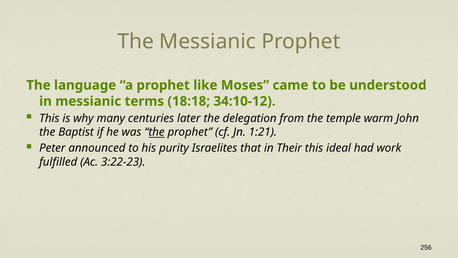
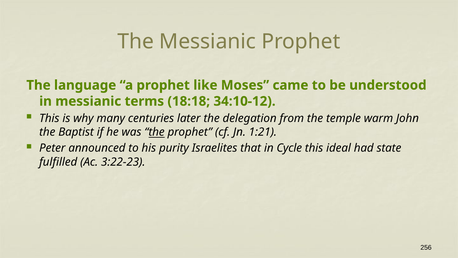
Their: Their -> Cycle
work: work -> state
